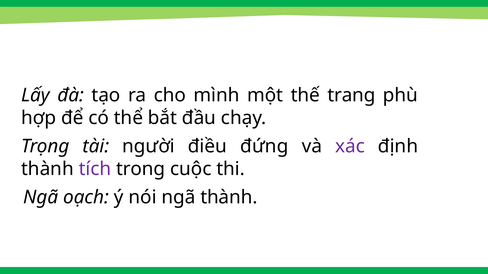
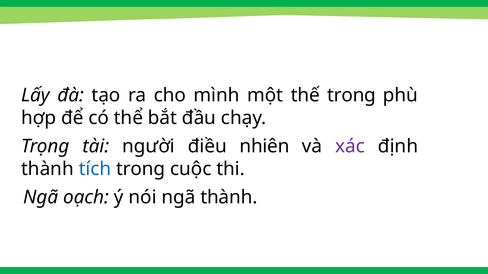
thế trang: trang -> trong
đứng: đứng -> nhiên
tích colour: purple -> blue
